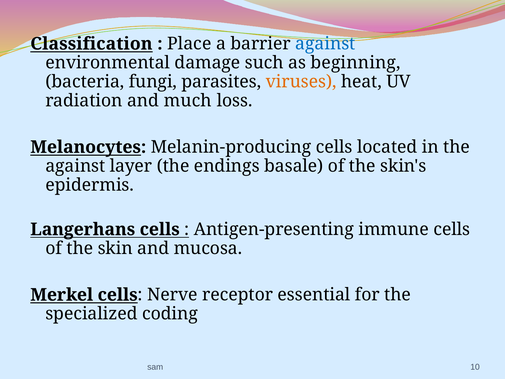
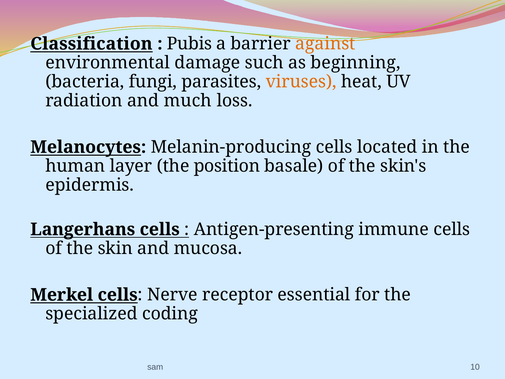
Place: Place -> Pubis
against at (325, 44) colour: blue -> orange
against at (75, 166): against -> human
endings: endings -> position
